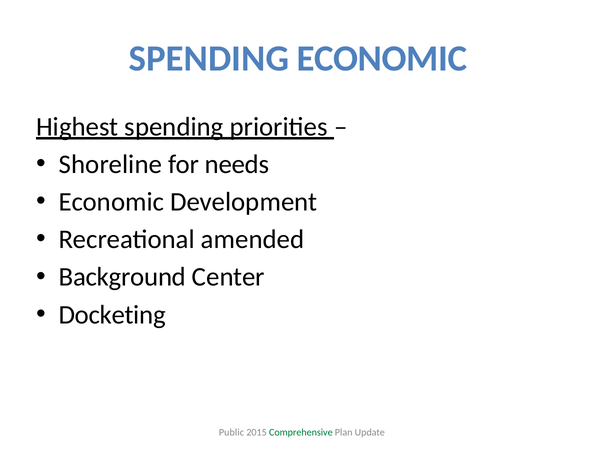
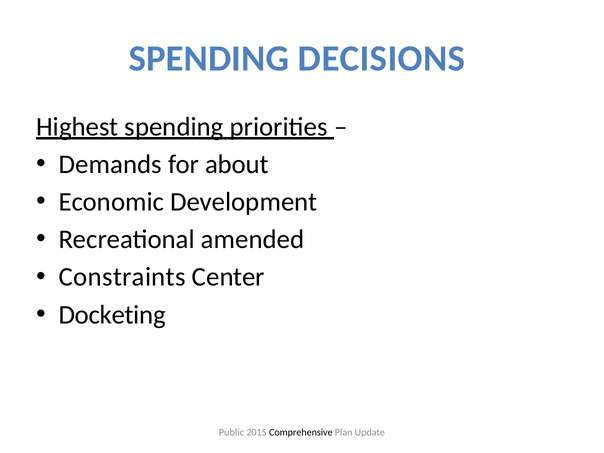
SPENDING ECONOMIC: ECONOMIC -> DECISIONS
Shoreline: Shoreline -> Demands
needs: needs -> about
Background: Background -> Constraints
Comprehensive colour: green -> black
